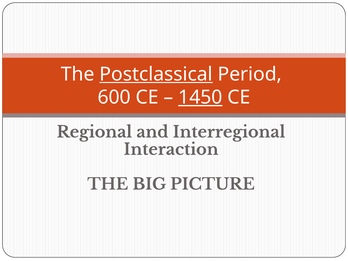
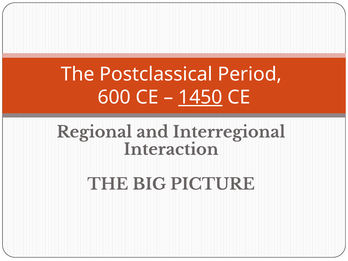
Postclassical underline: present -> none
